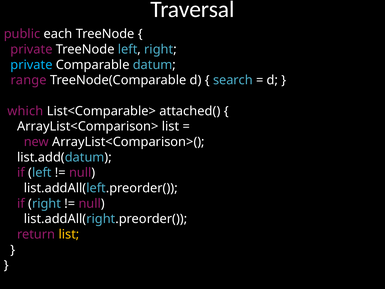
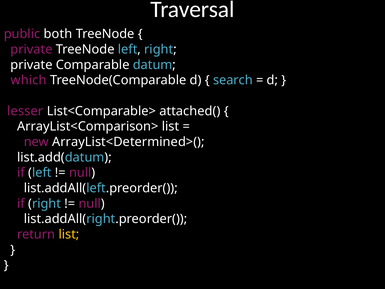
each: each -> both
private at (31, 65) colour: light blue -> white
range: range -> which
which: which -> lesser
ArrayList<Comparison>(: ArrayList<Comparison>( -> ArrayList<Determined>(
